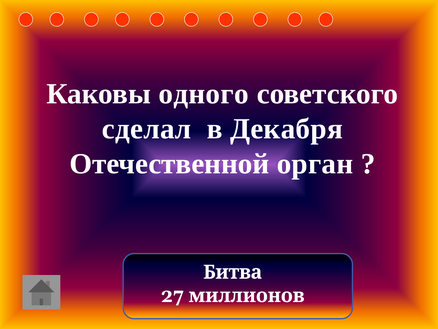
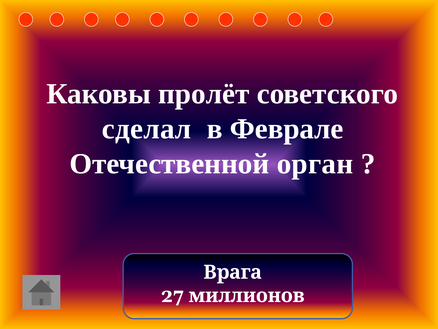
одного: одного -> пролёт
Декабря: Декабря -> Феврале
Битва: Битва -> Врага
